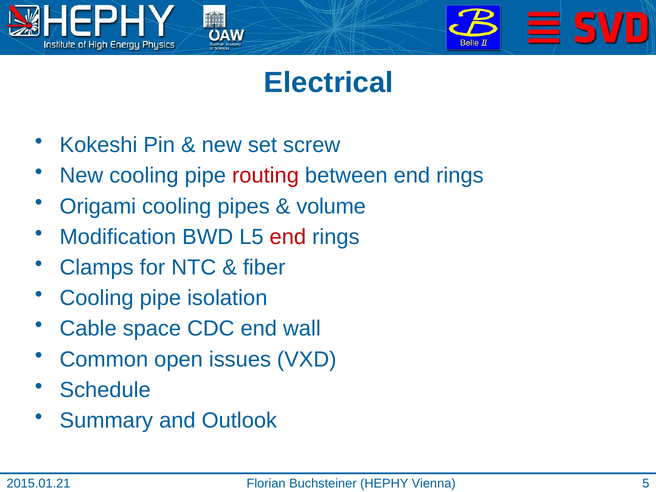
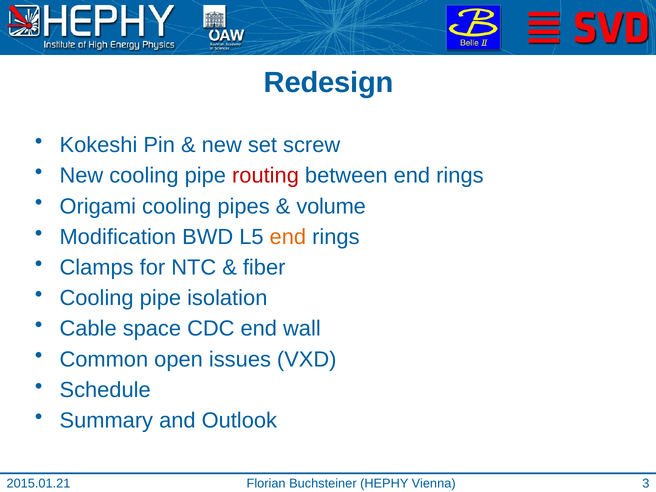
Electrical: Electrical -> Redesign
end at (288, 237) colour: red -> orange
5: 5 -> 3
